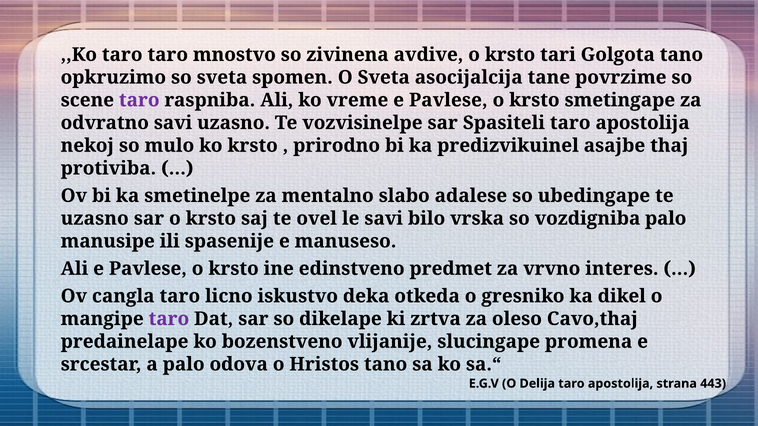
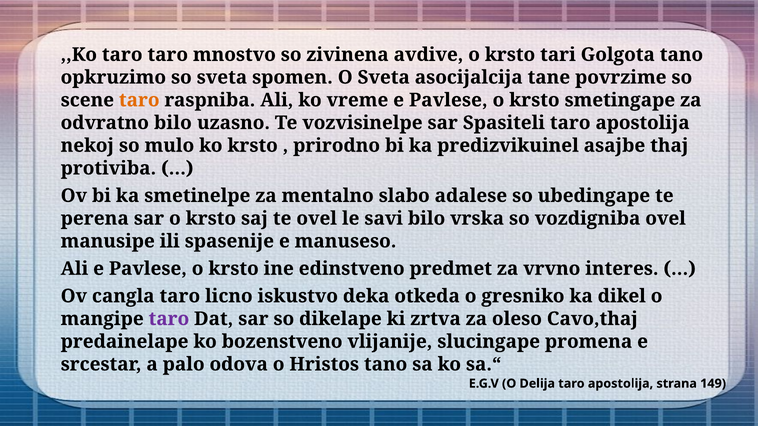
taro at (139, 100) colour: purple -> orange
odvratno savi: savi -> bilo
uzasno at (95, 219): uzasno -> perena
vozdigniba palo: palo -> ovel
443: 443 -> 149
